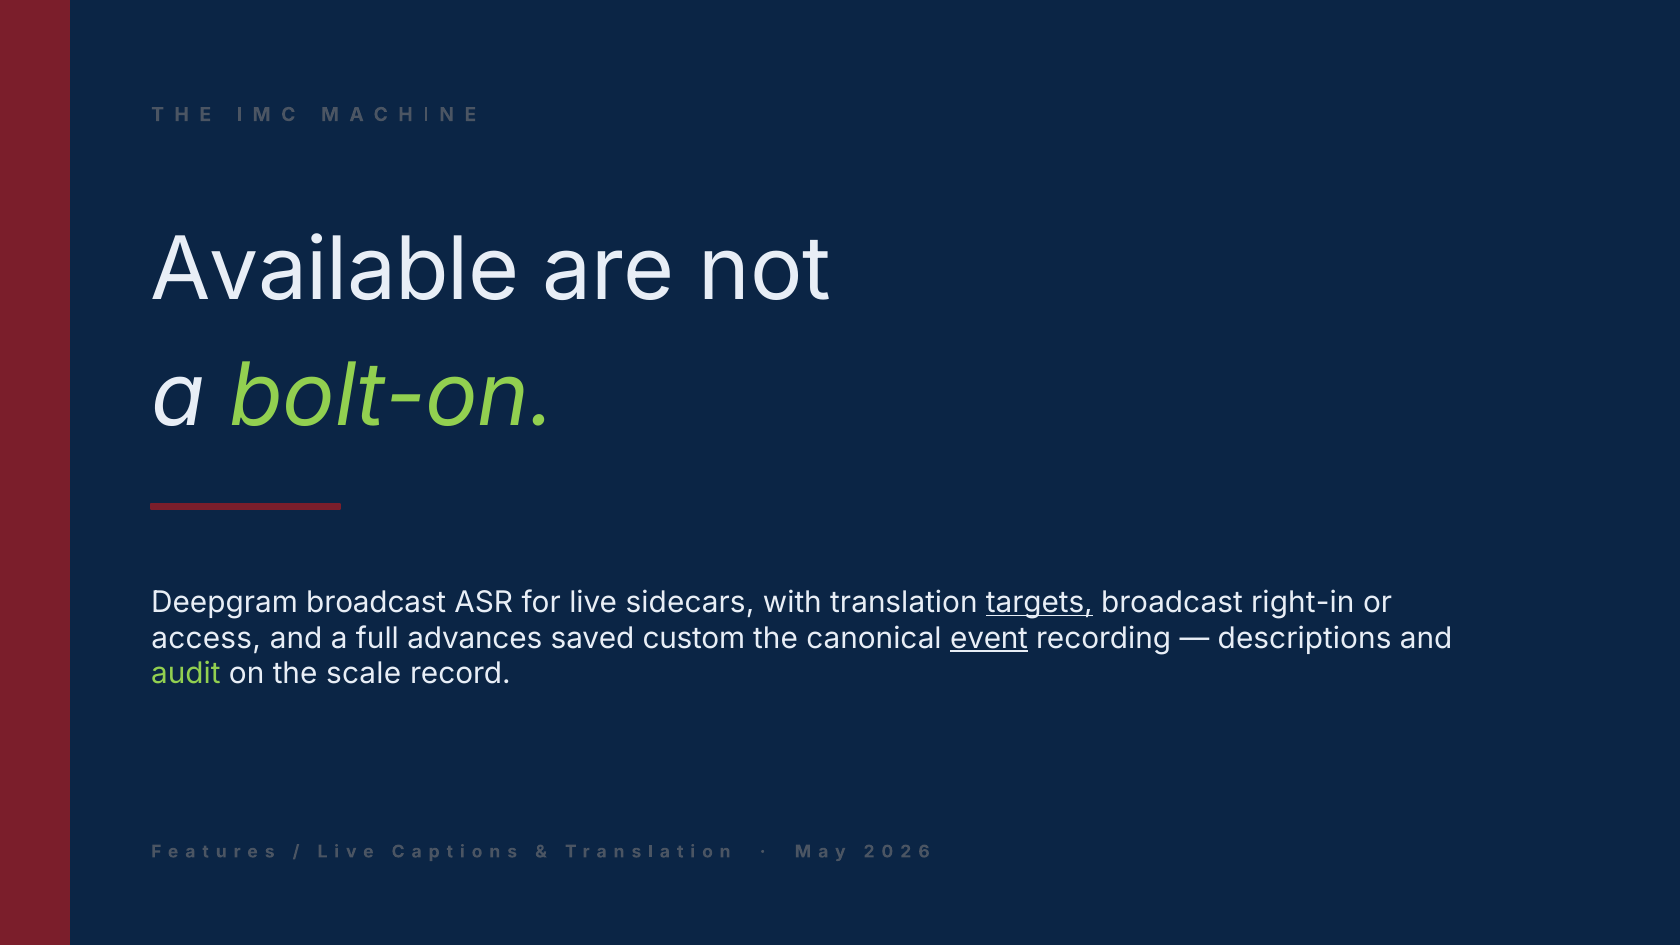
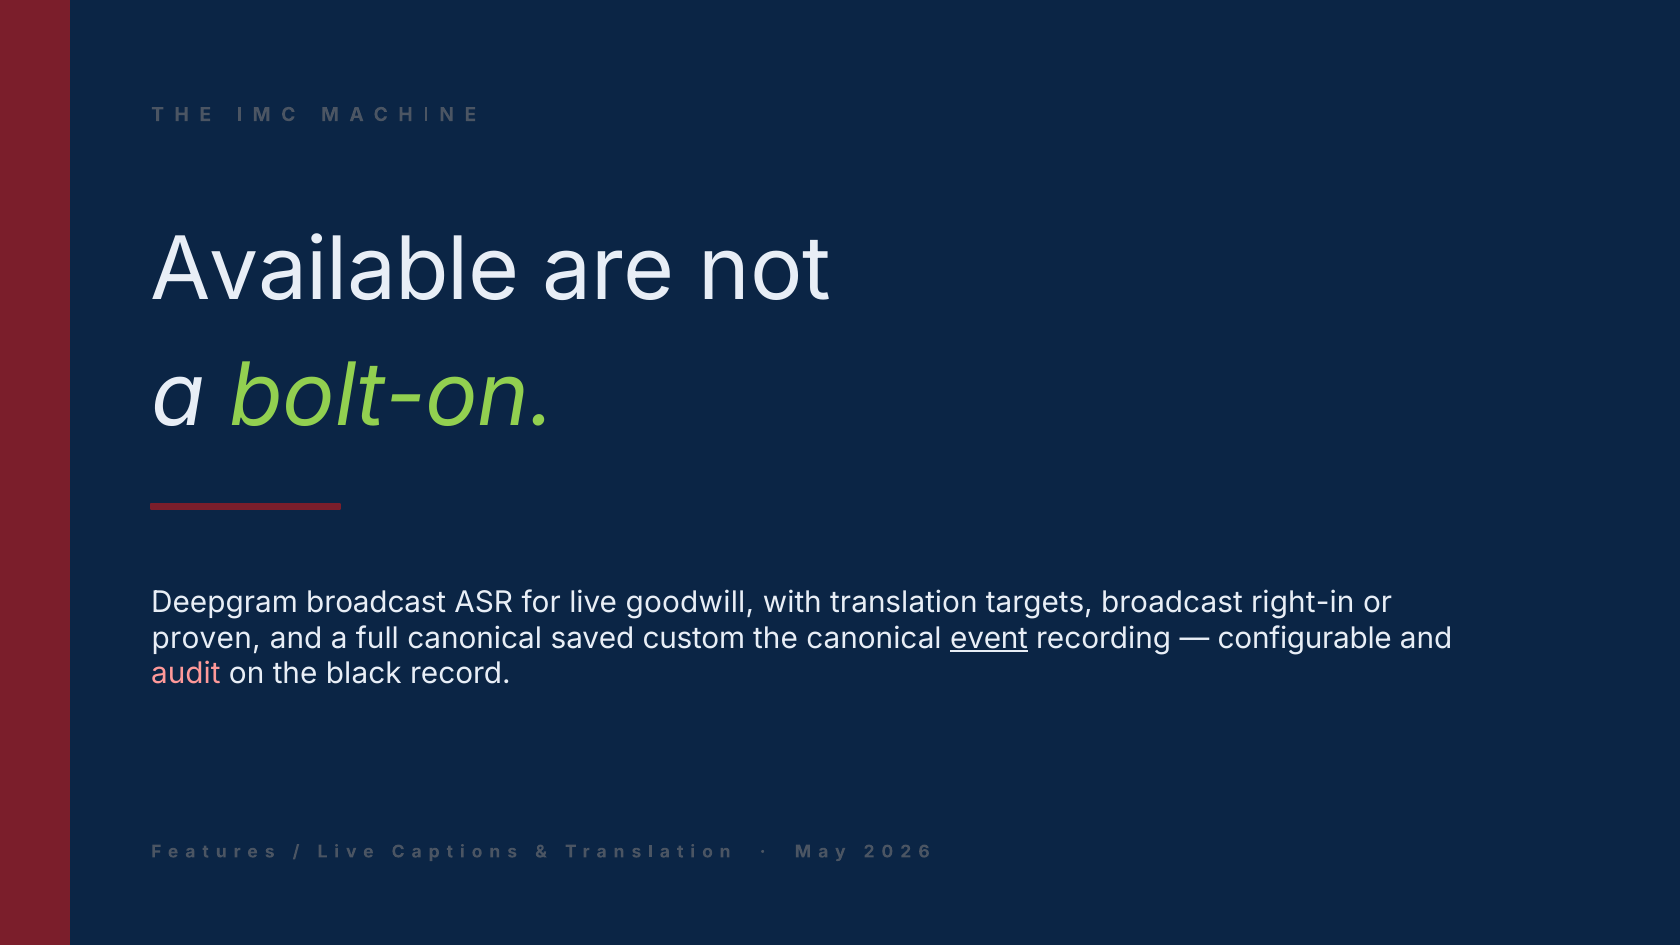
sidecars: sidecars -> goodwill
targets underline: present -> none
access: access -> proven
full advances: advances -> canonical
descriptions: descriptions -> configurable
audit colour: light green -> pink
scale: scale -> black
